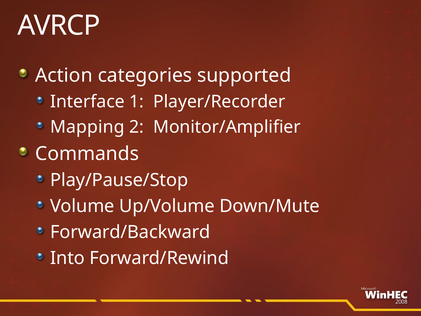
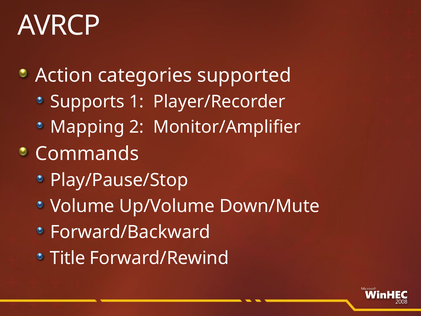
Interface: Interface -> Supports
Into: Into -> Title
